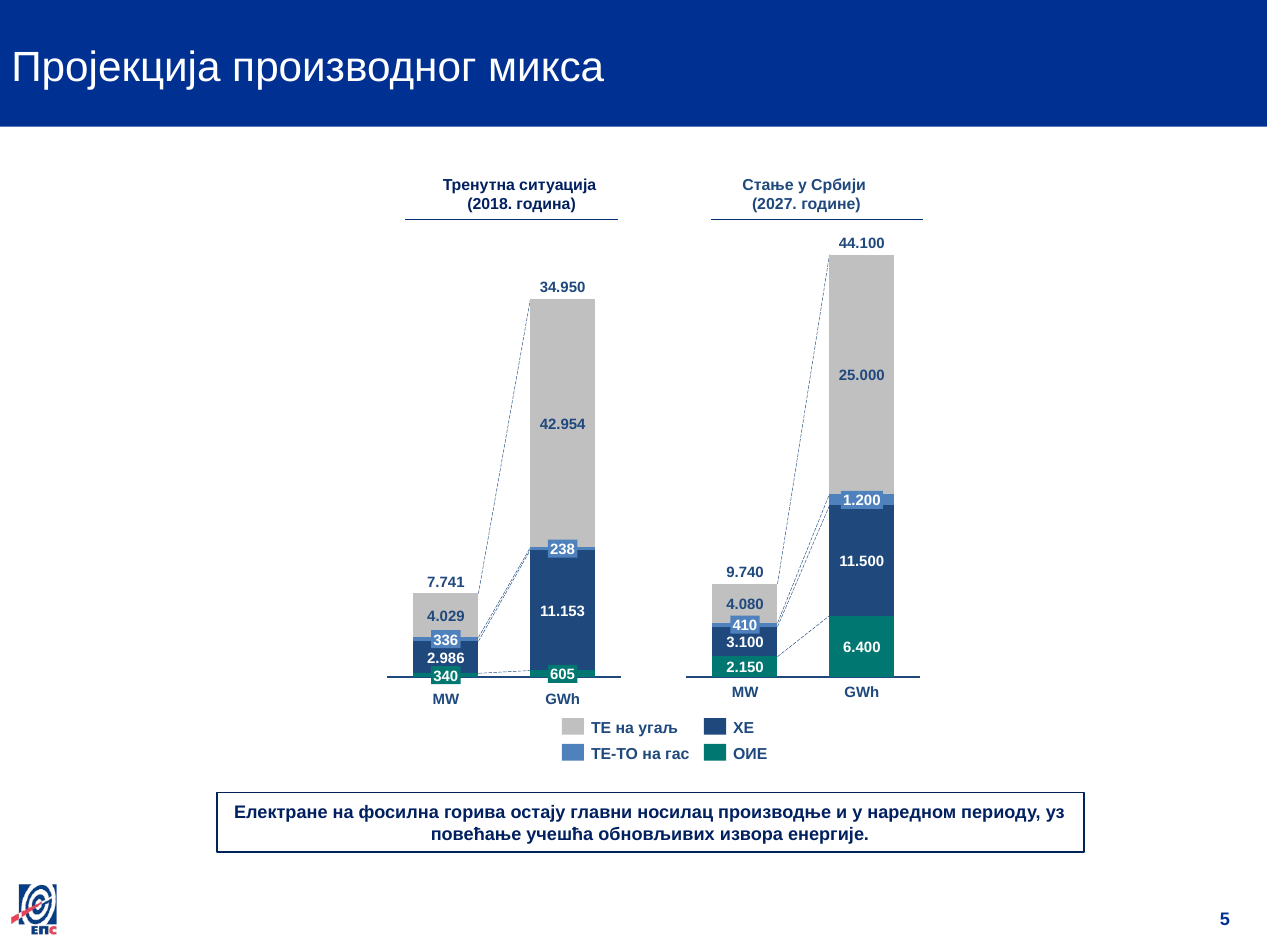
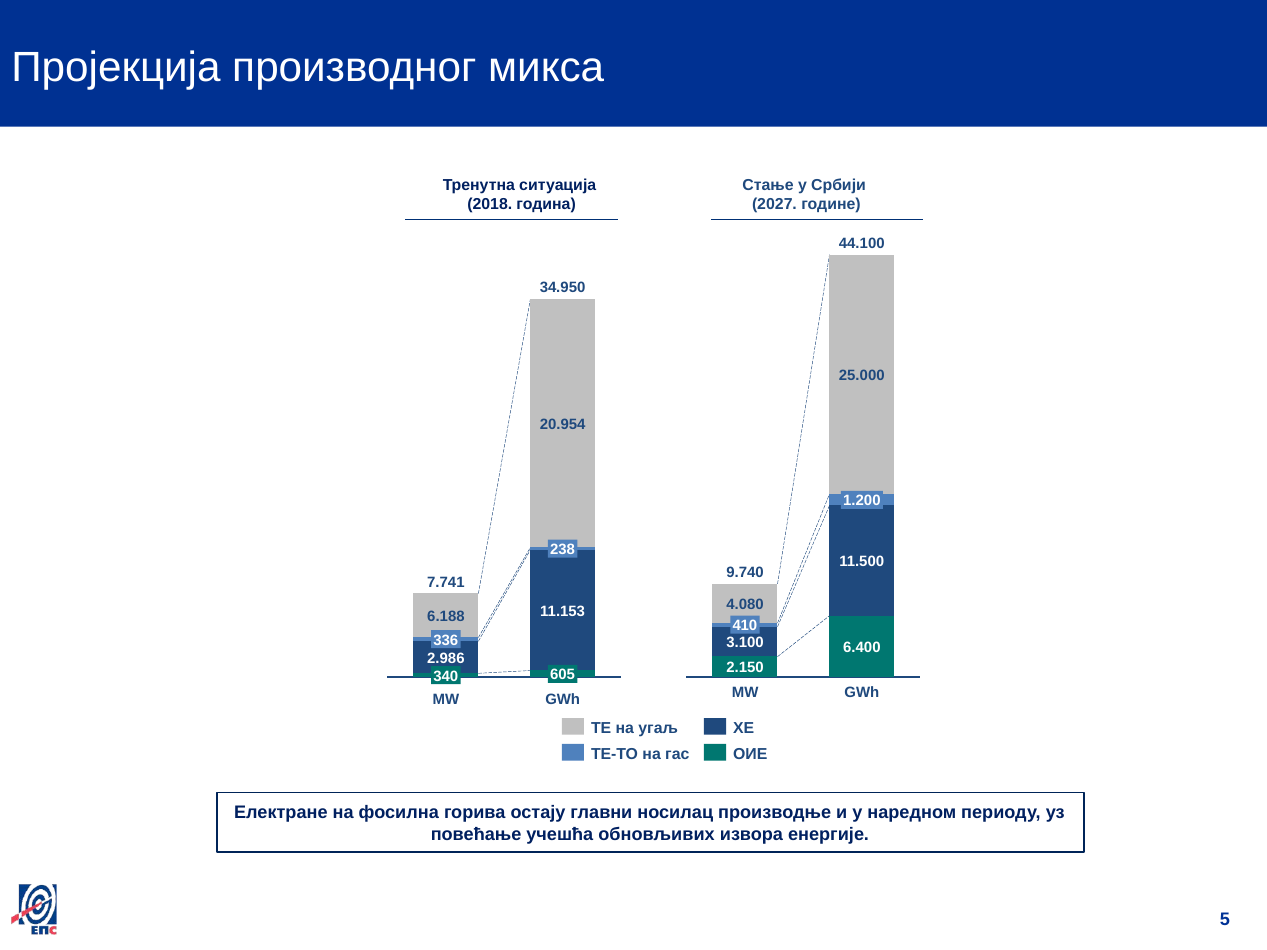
42.954: 42.954 -> 20.954
4.029: 4.029 -> 6.188
